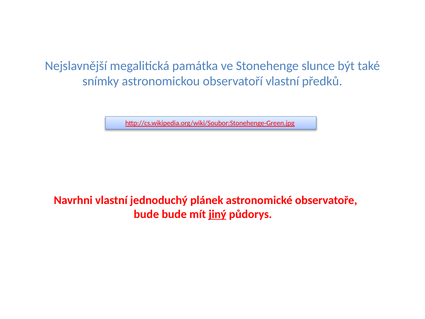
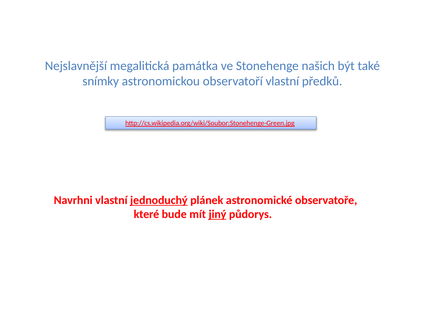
slunce: slunce -> našich
jednoduchý underline: none -> present
bude at (146, 214): bude -> které
